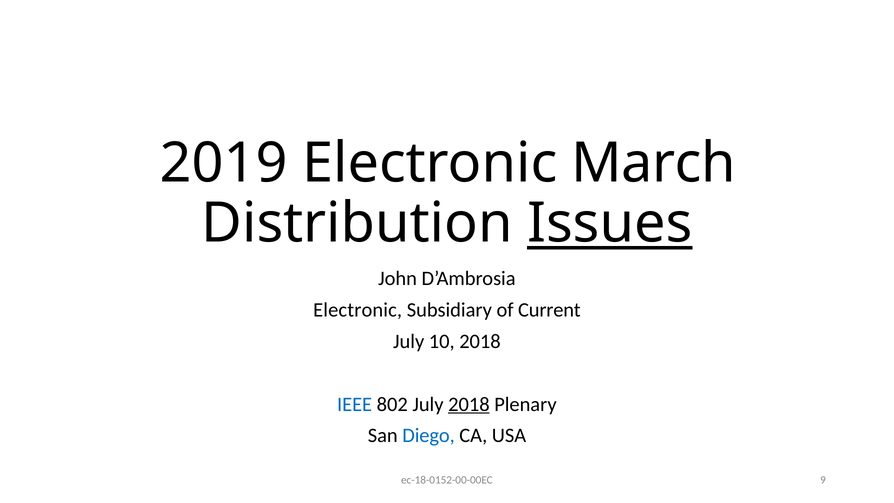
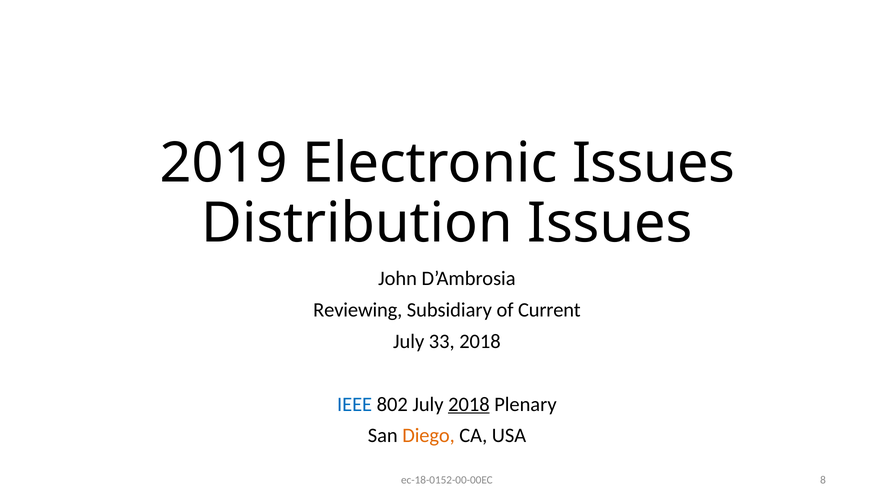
Electronic March: March -> Issues
Issues at (610, 223) underline: present -> none
Electronic at (358, 310): Electronic -> Reviewing
10: 10 -> 33
Diego colour: blue -> orange
9: 9 -> 8
